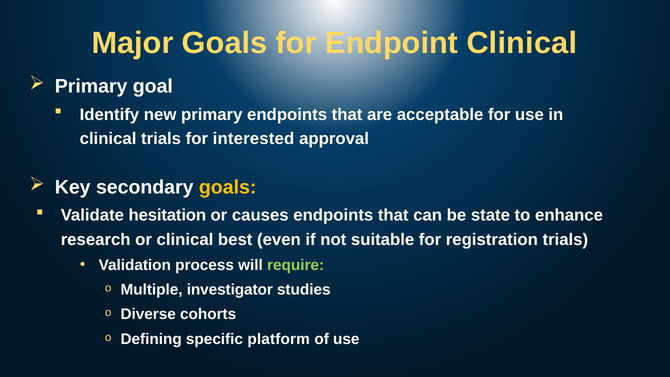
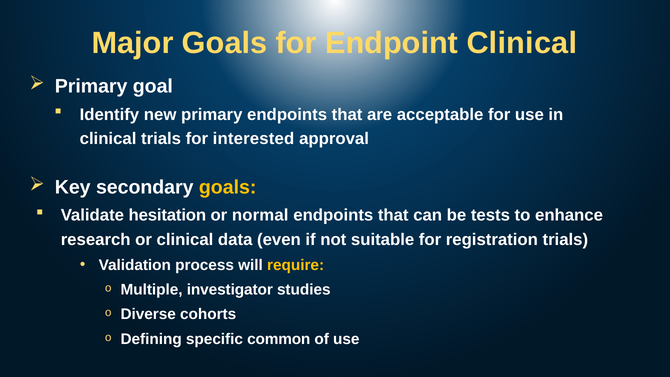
causes: causes -> normal
state: state -> tests
best: best -> data
require colour: light green -> yellow
platform: platform -> common
